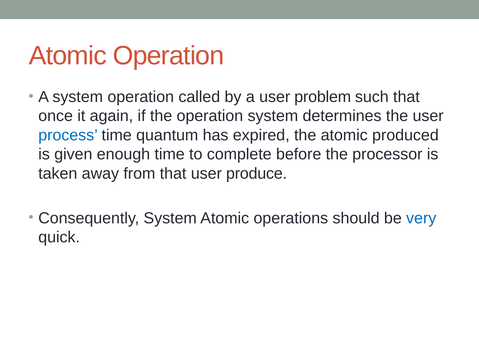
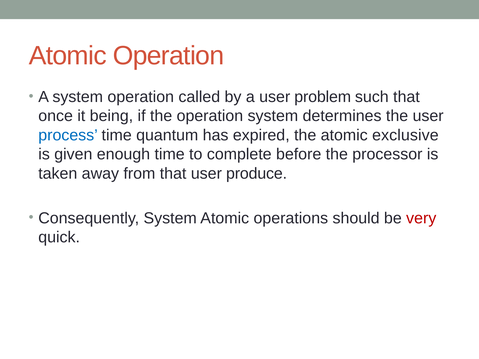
again: again -> being
produced: produced -> exclusive
very colour: blue -> red
